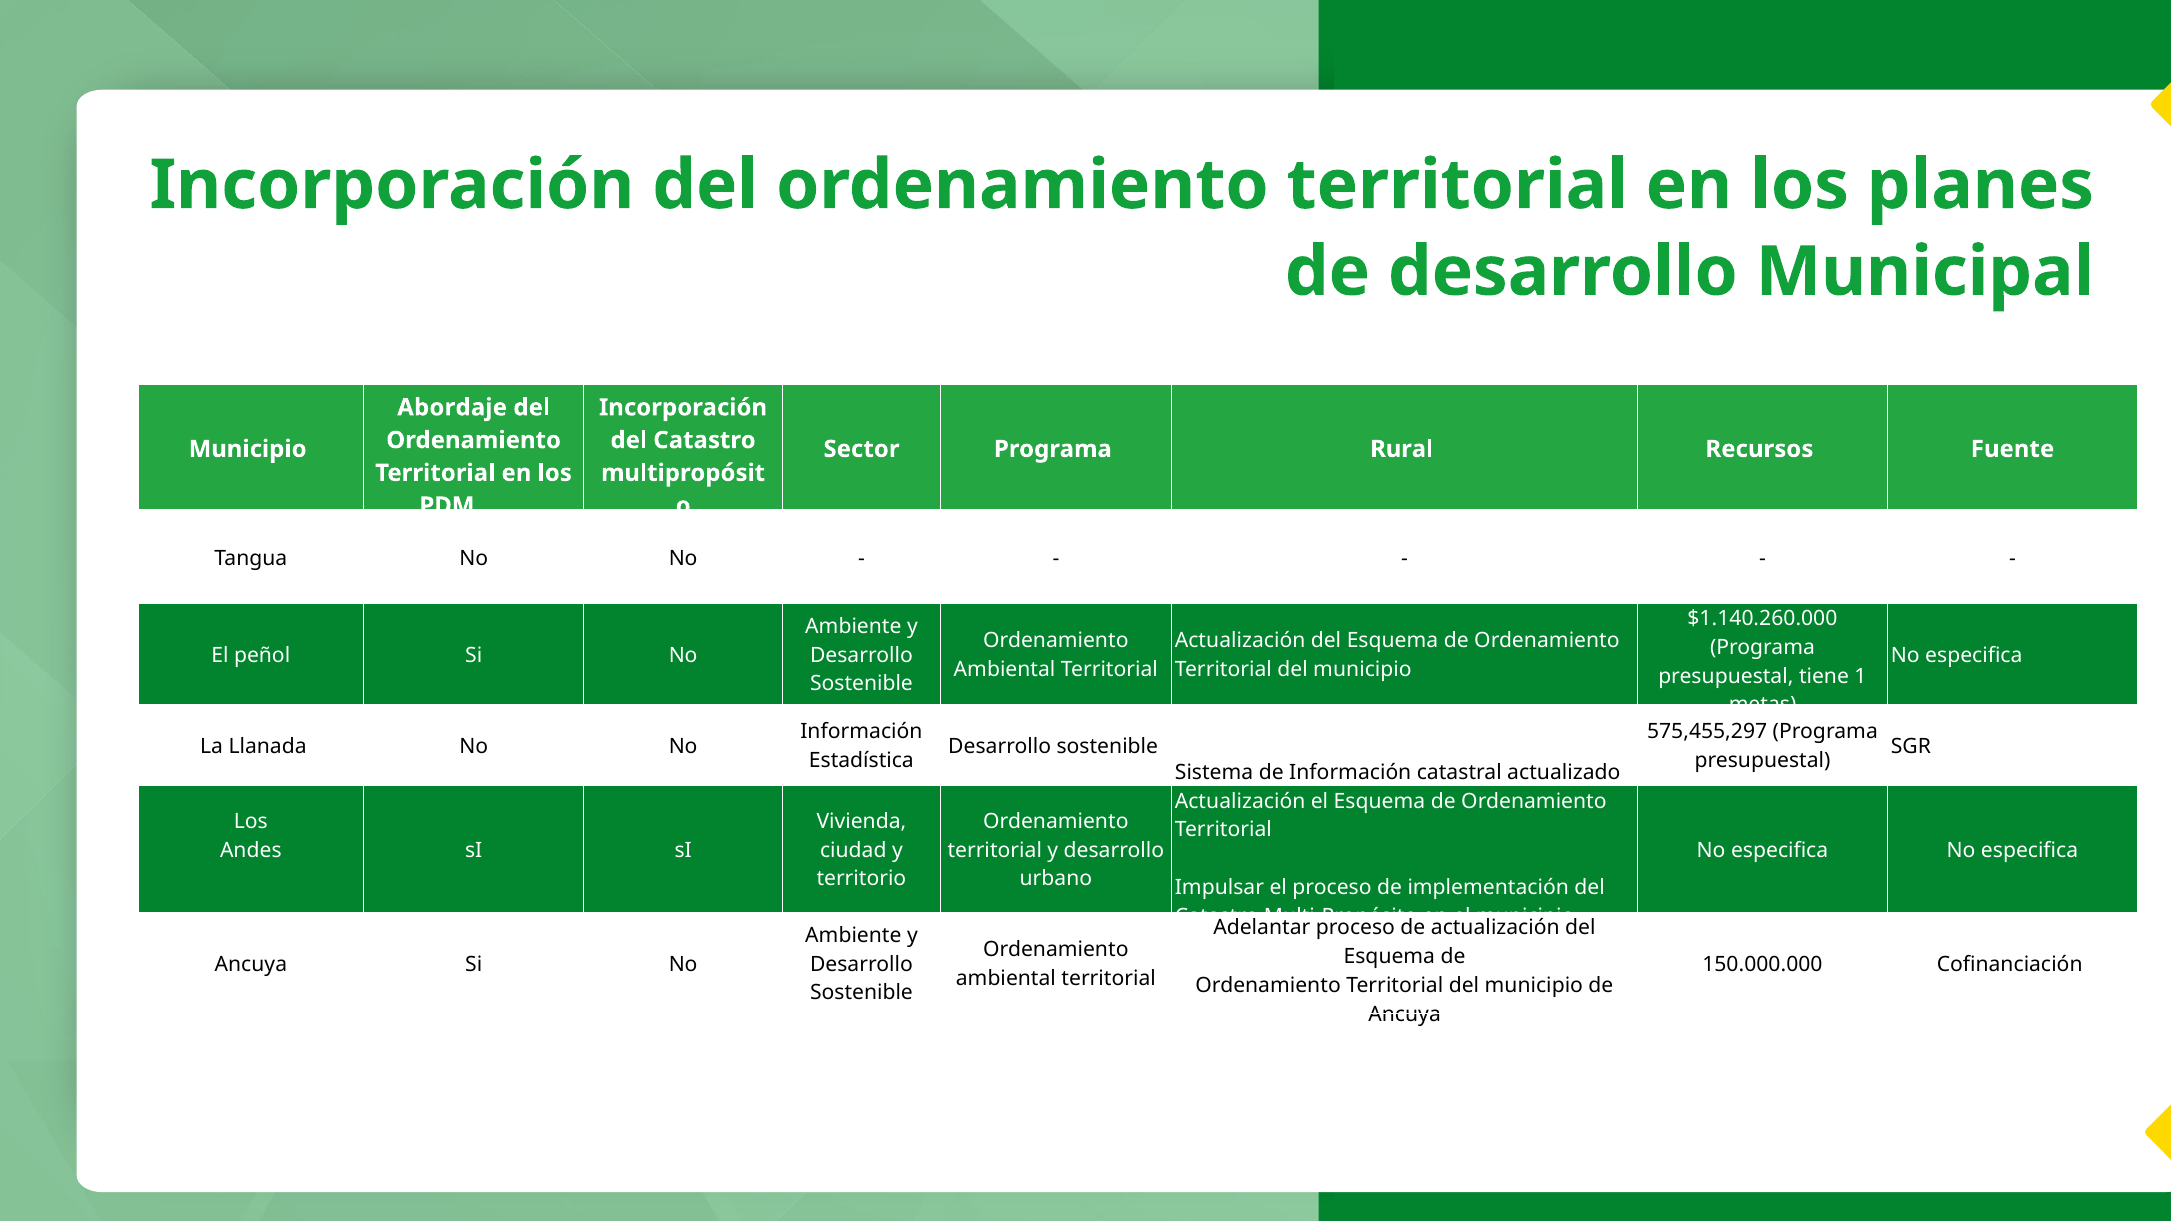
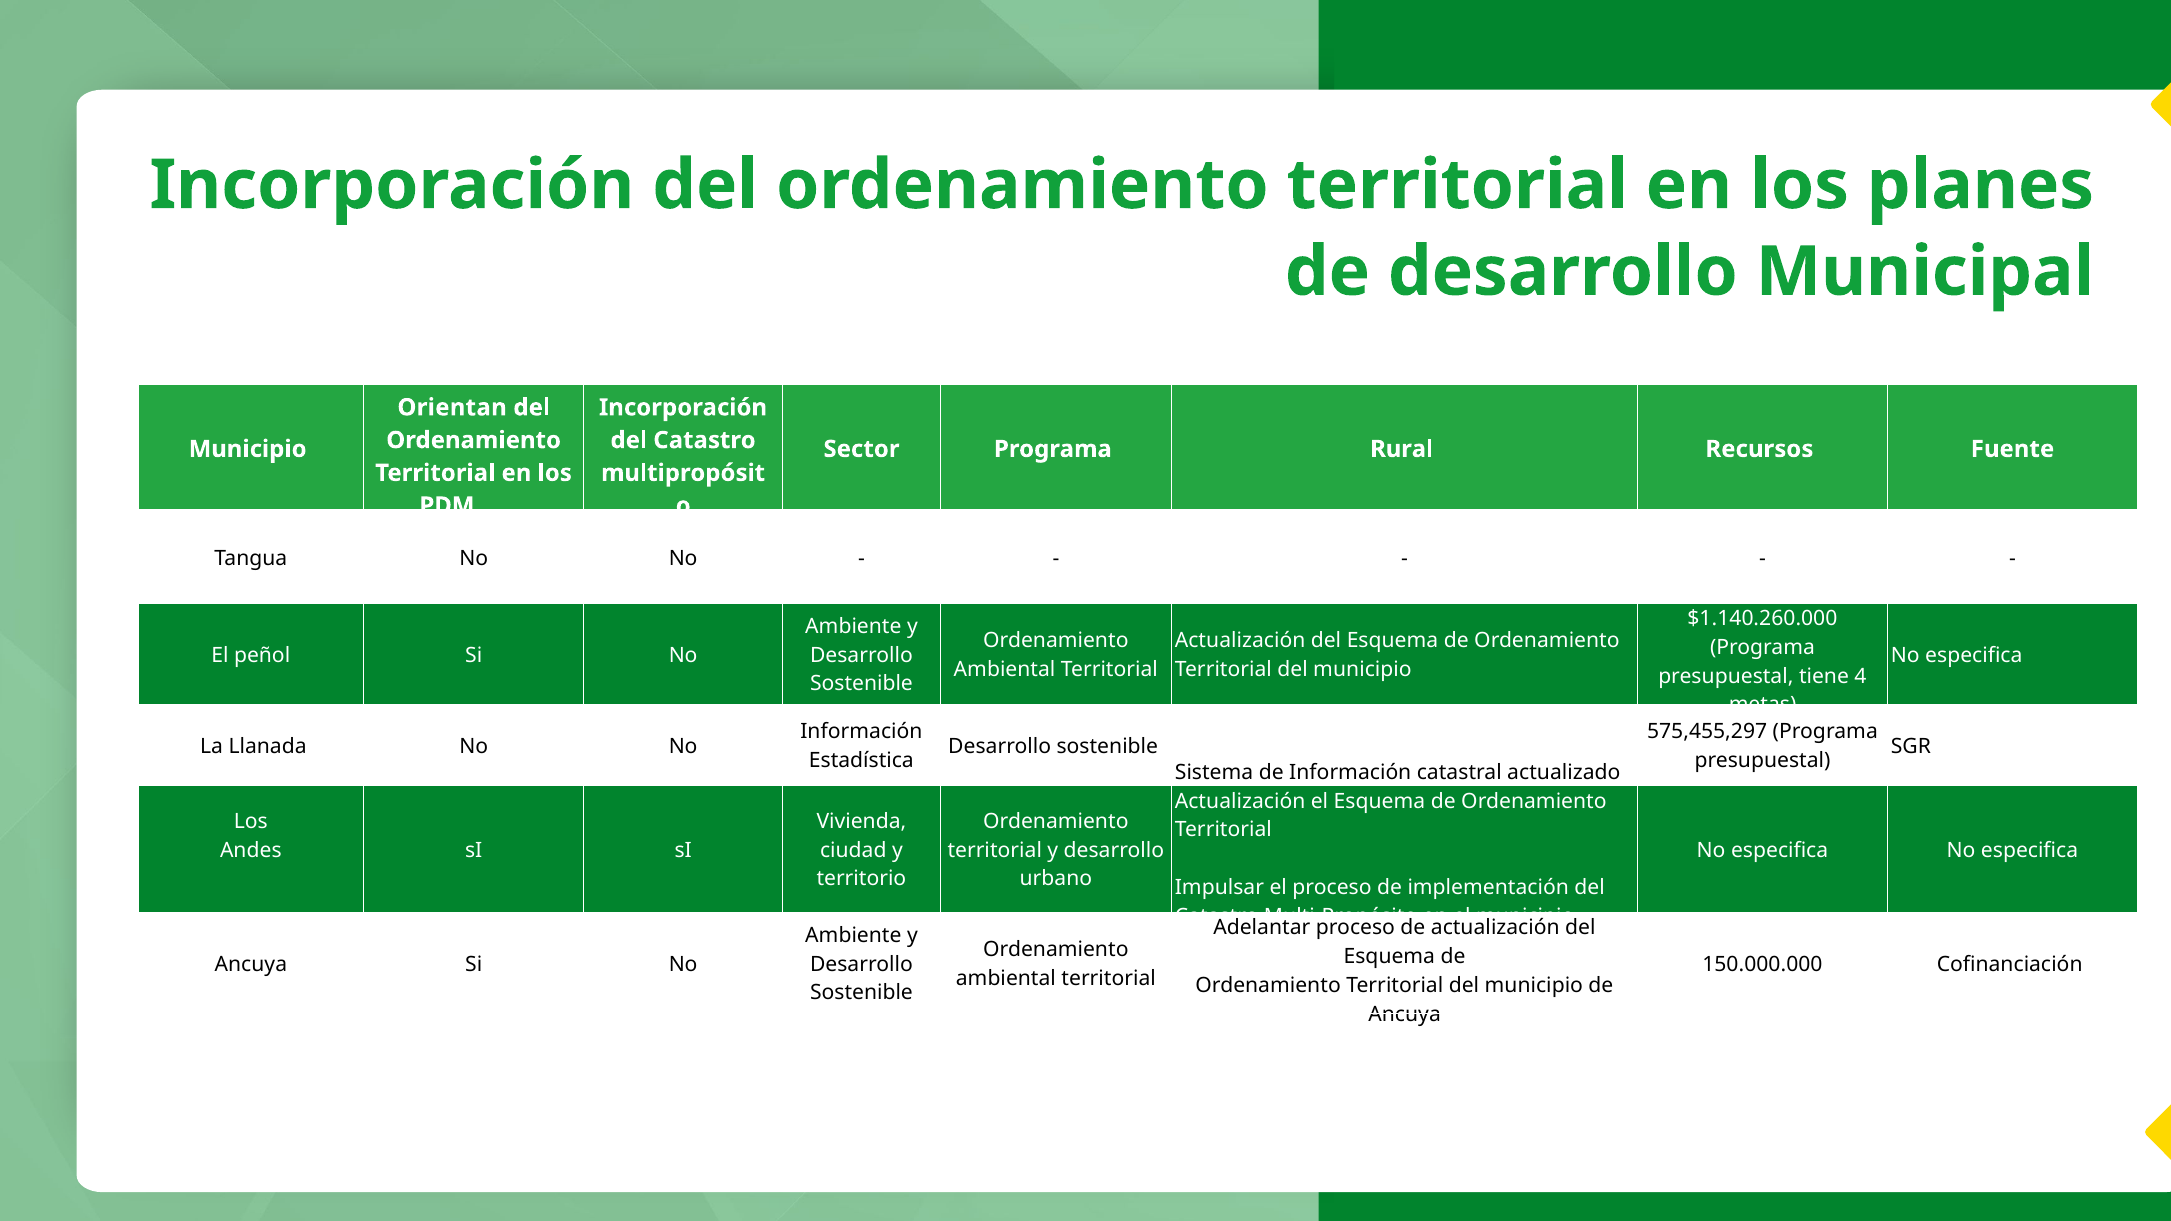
Abordaje: Abordaje -> Orientan
1: 1 -> 4
